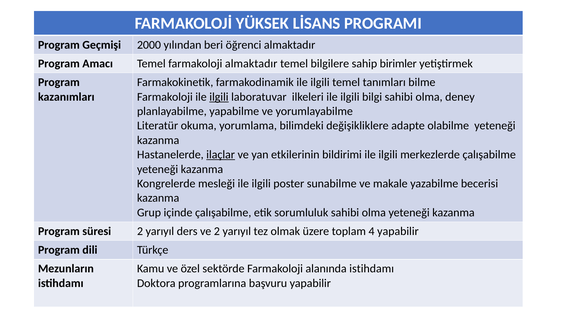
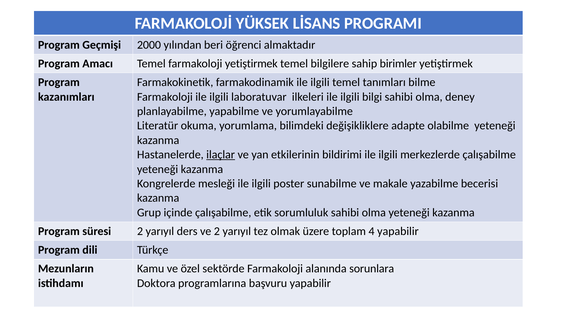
farmakoloji almaktadır: almaktadır -> yetiştirmek
ilgili at (219, 97) underline: present -> none
alanında istihdamı: istihdamı -> sorunlara
